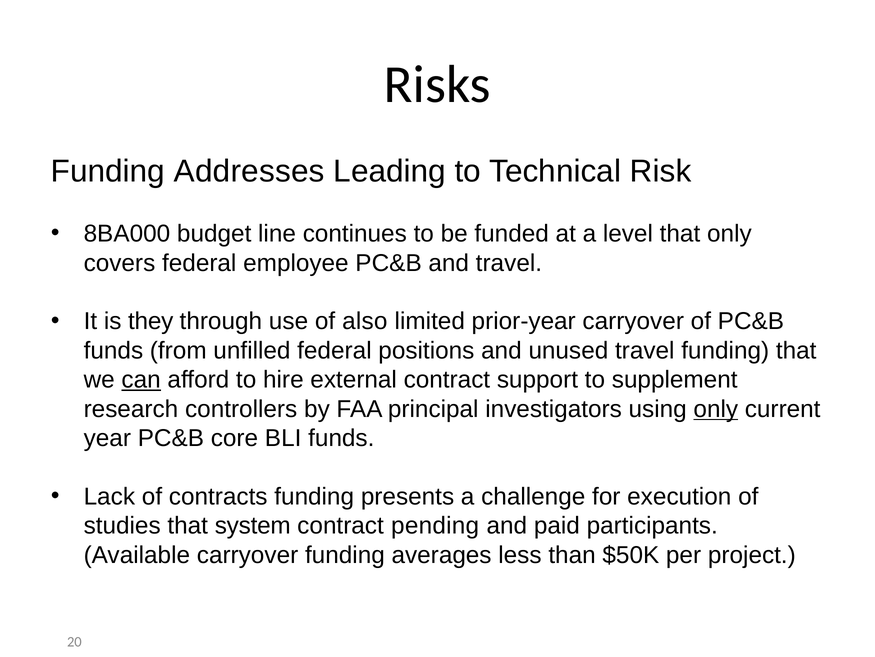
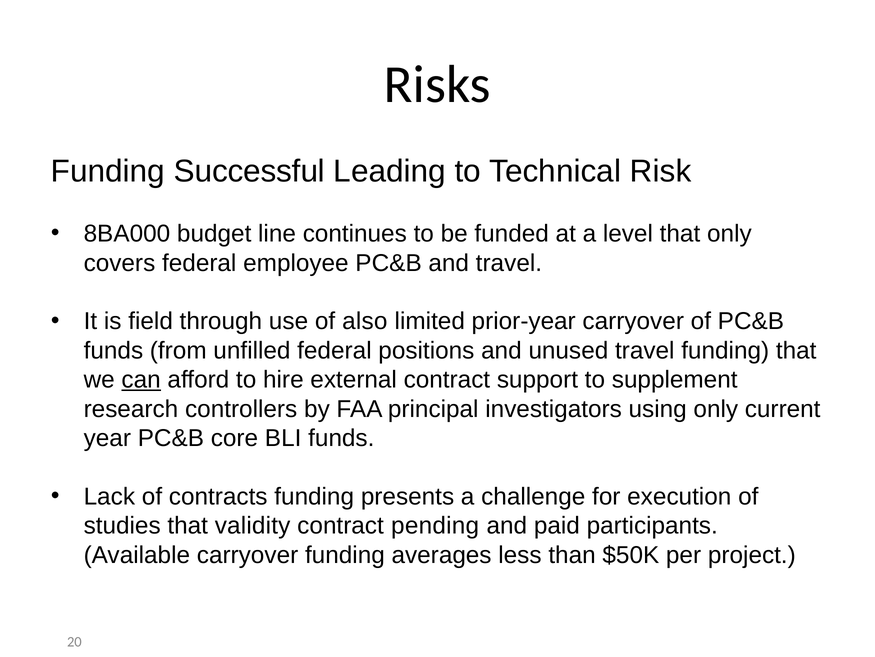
Addresses: Addresses -> Successful
they: they -> field
only at (716, 409) underline: present -> none
system: system -> validity
